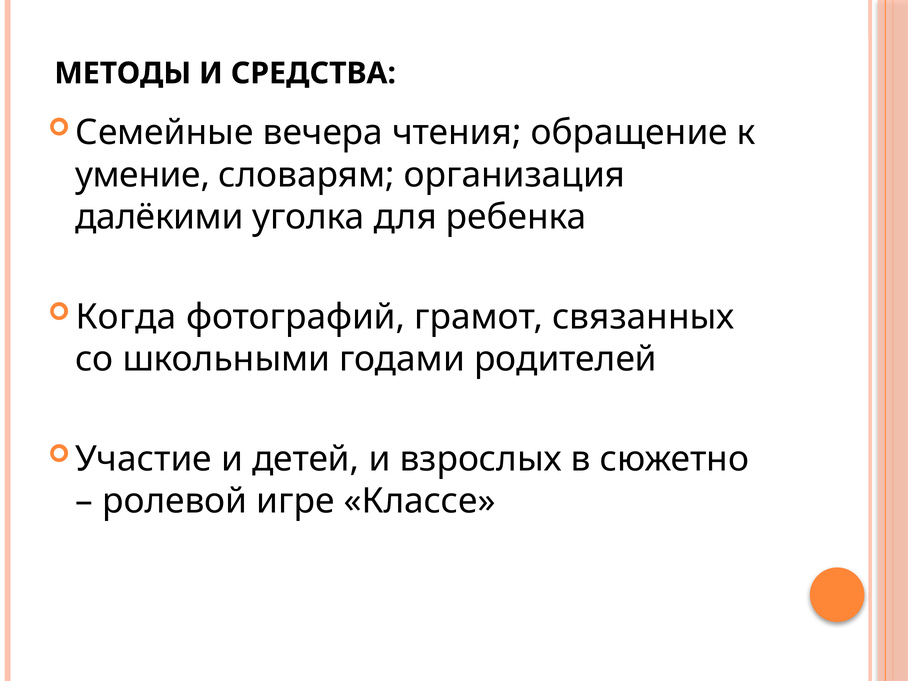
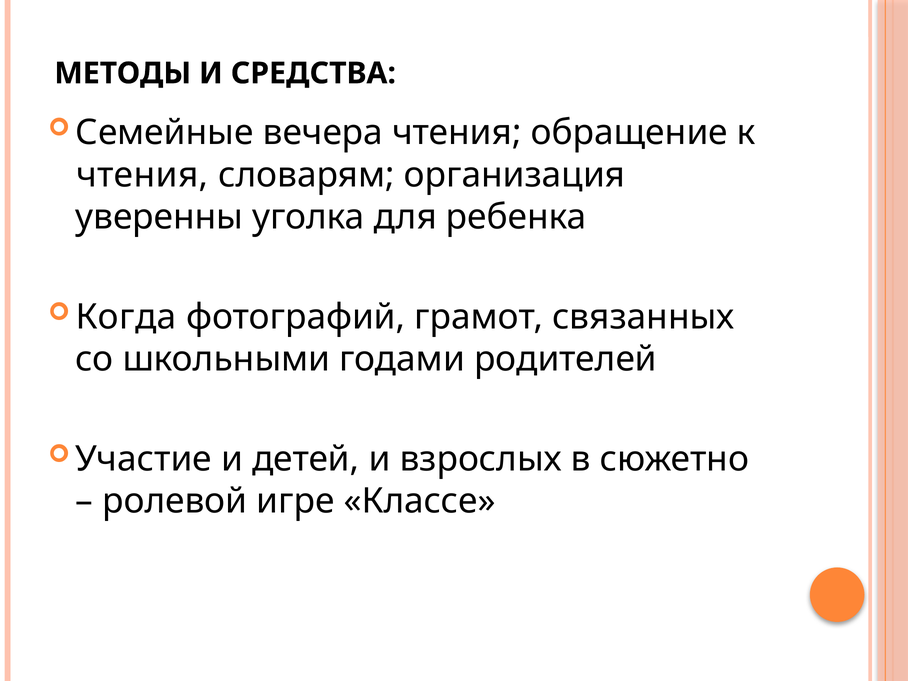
умение at (143, 175): умение -> чтения
далёкими: далёкими -> уверенны
